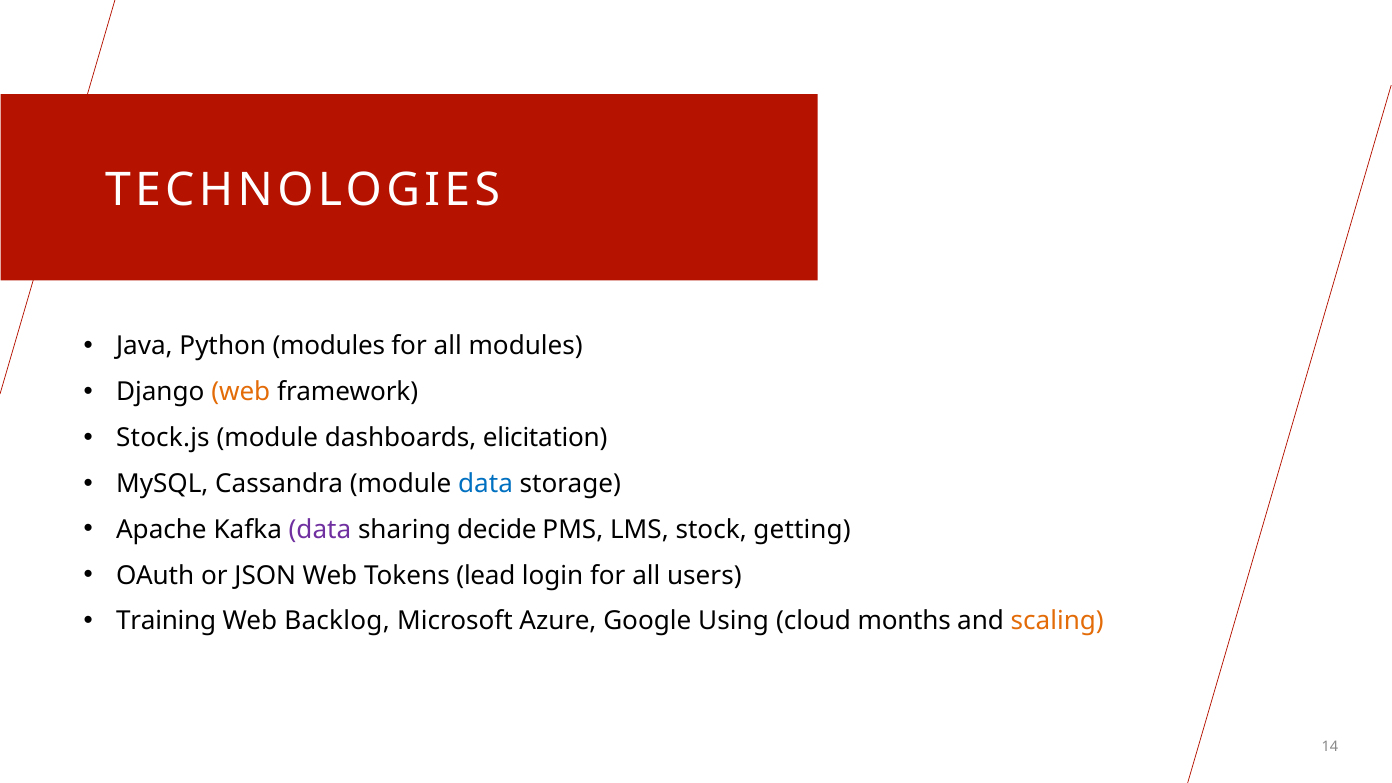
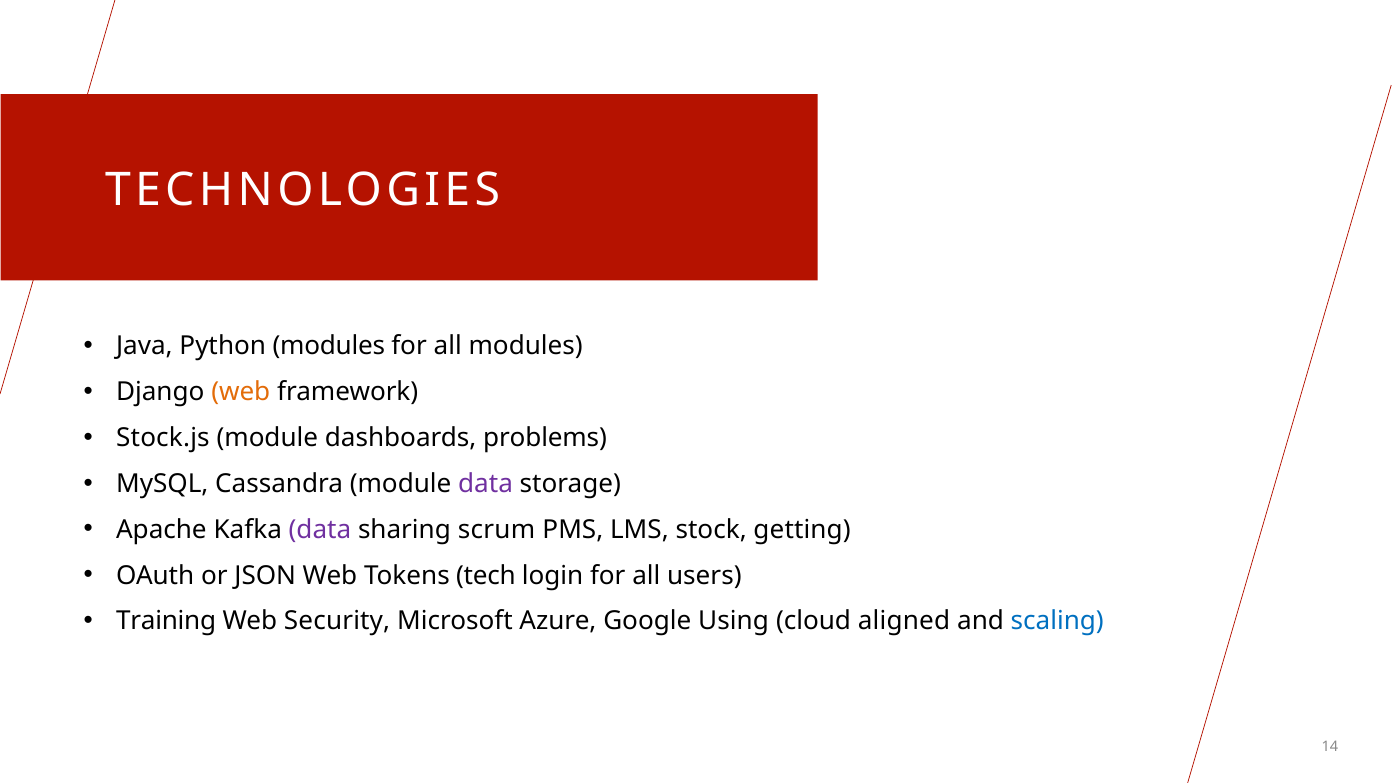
elicitation: elicitation -> problems
data at (486, 484) colour: blue -> purple
decide: decide -> scrum
lead: lead -> tech
Backlog: Backlog -> Security
months: months -> aligned
scaling colour: orange -> blue
